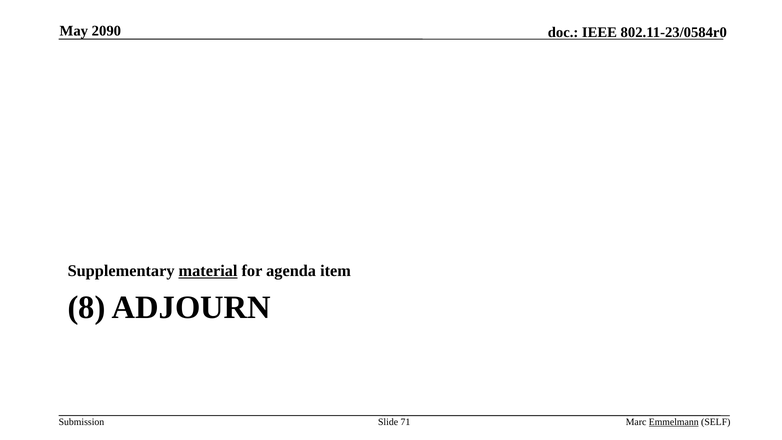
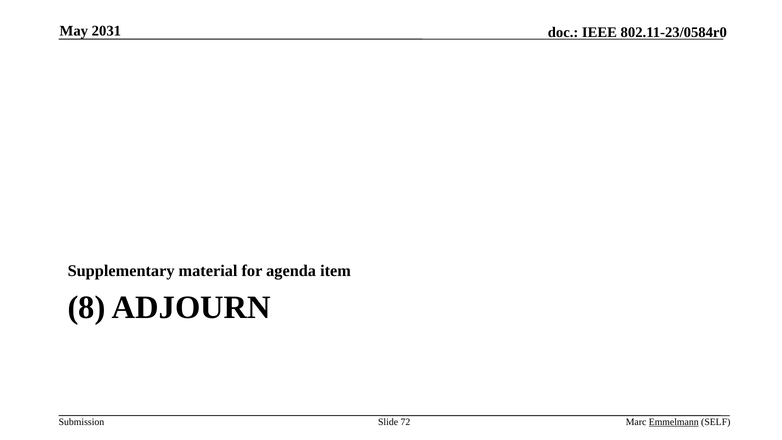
2090: 2090 -> 2031
material underline: present -> none
71: 71 -> 72
